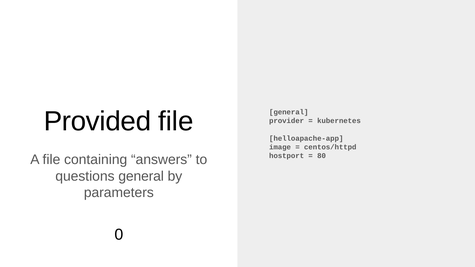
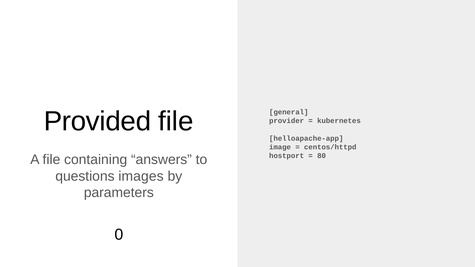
questions general: general -> images
